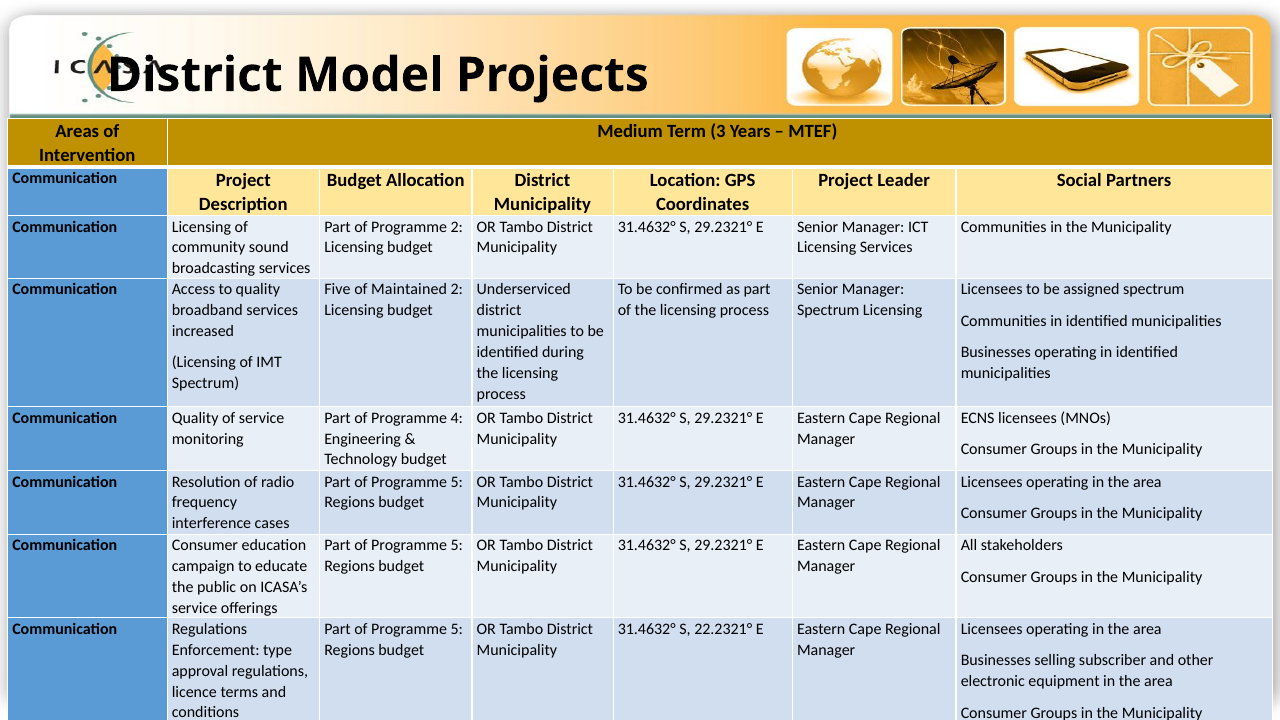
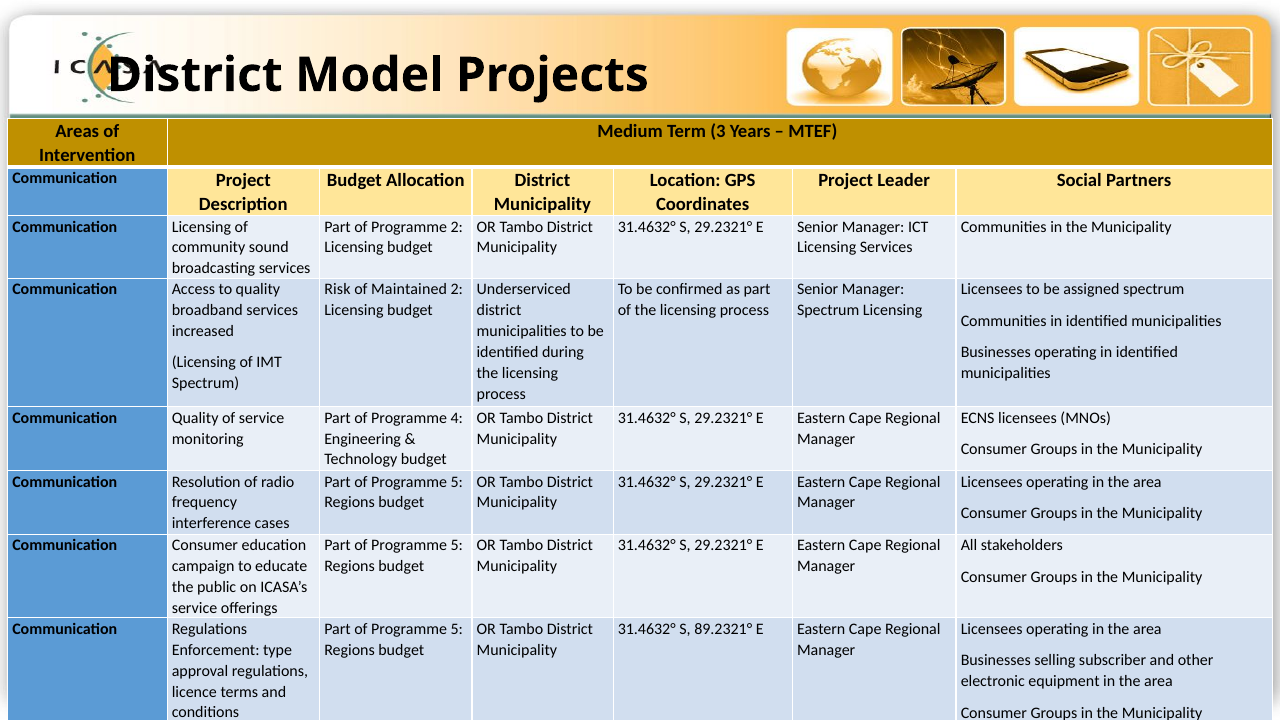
Five: Five -> Risk
22.2321°: 22.2321° -> 89.2321°
